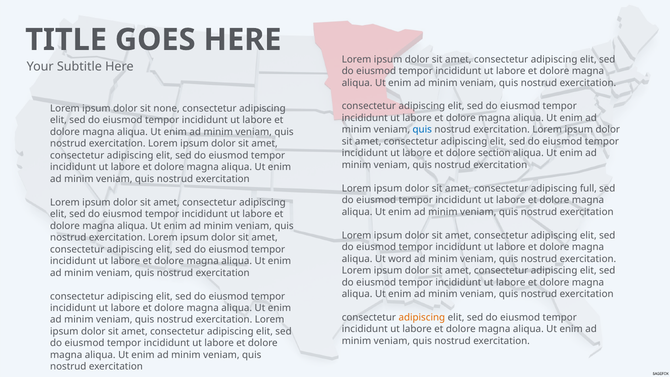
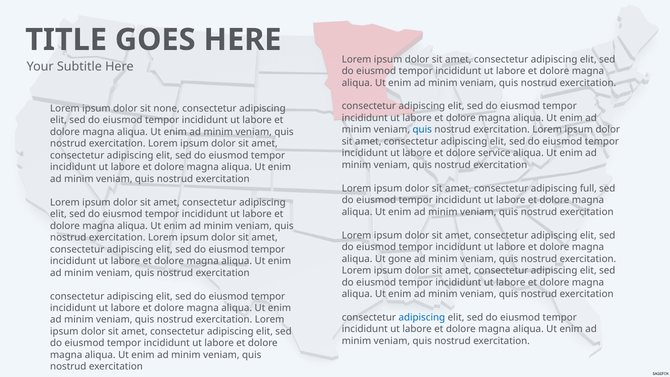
section: section -> service
word: word -> gone
adipiscing at (422, 317) colour: orange -> blue
